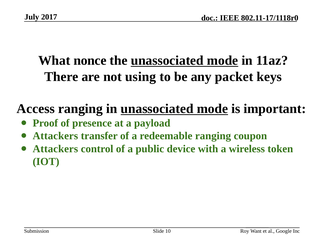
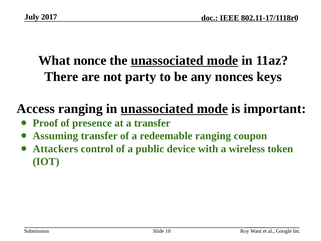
using: using -> party
packet: packet -> nonces
a payload: payload -> transfer
Attackers at (55, 136): Attackers -> Assuming
